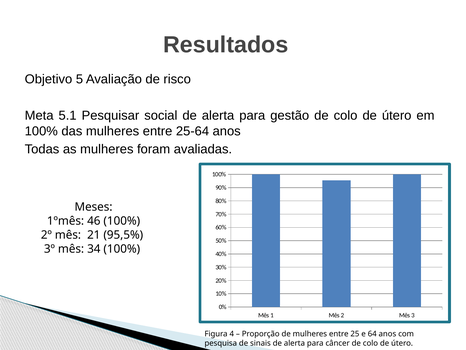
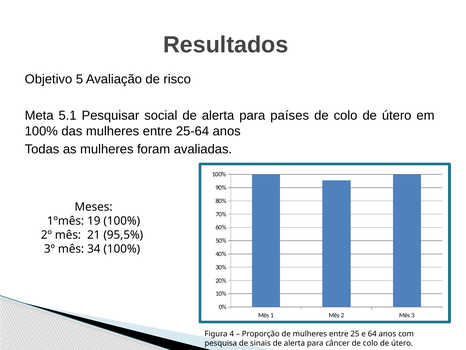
gestão: gestão -> países
46: 46 -> 19
